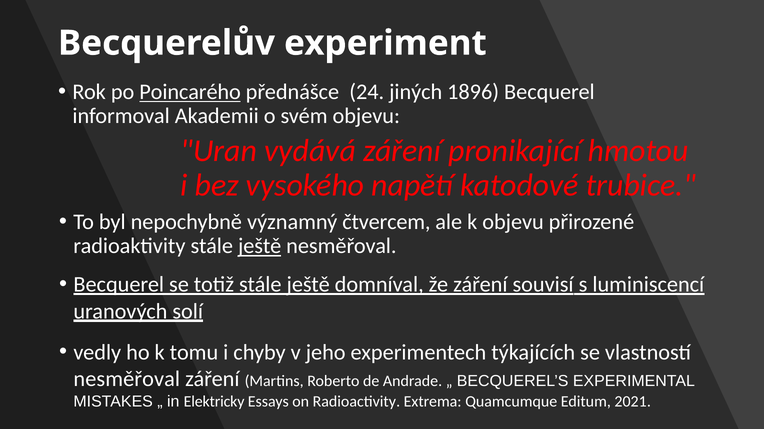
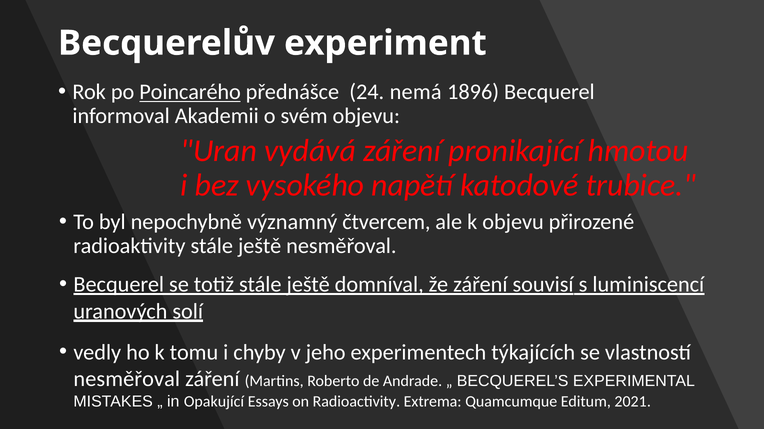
jiných: jiných -> nemá
ještě at (260, 246) underline: present -> none
Elektricky: Elektricky -> Opakující
